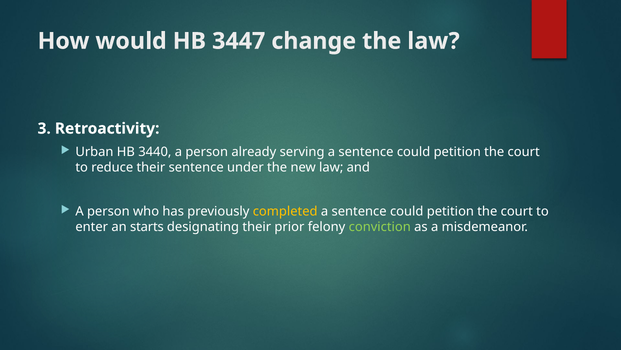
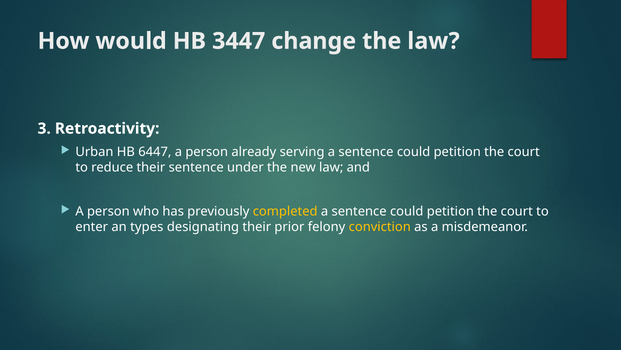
3440: 3440 -> 6447
starts: starts -> types
conviction colour: light green -> yellow
